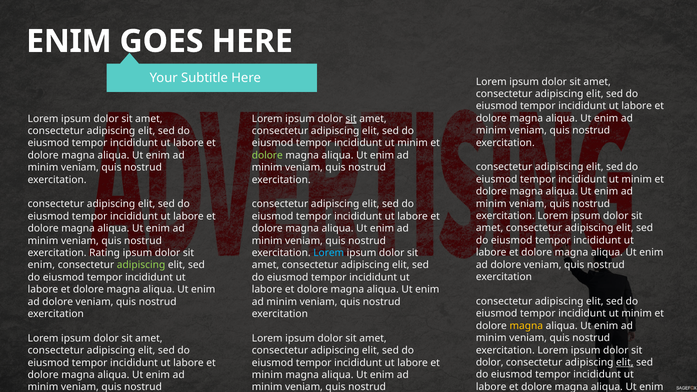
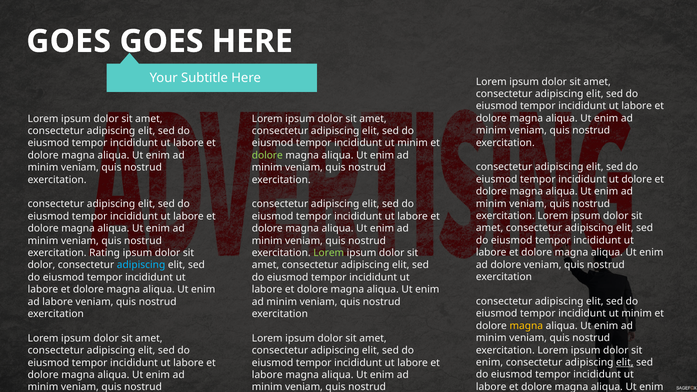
ENIM at (69, 41): ENIM -> GOES
sit at (351, 119) underline: present -> none
minim at (637, 179): minim -> dolore
Lorem at (329, 253) colour: light blue -> light green
enim at (41, 265): enim -> dolor
adipiscing at (141, 265) colour: light green -> light blue
dolore at (58, 302): dolore -> labore
dolor at (490, 362): dolor -> enim
minim at (267, 375): minim -> labore
